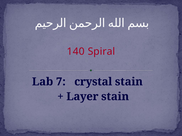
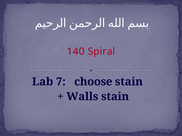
crystal: crystal -> choose
Layer: Layer -> Walls
